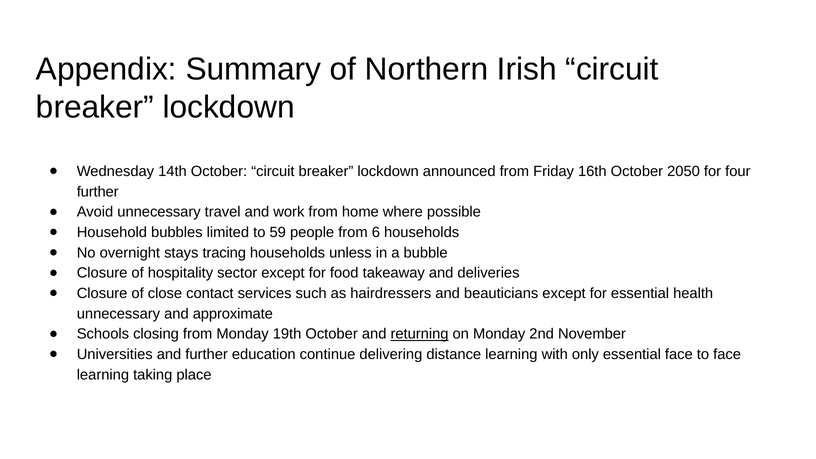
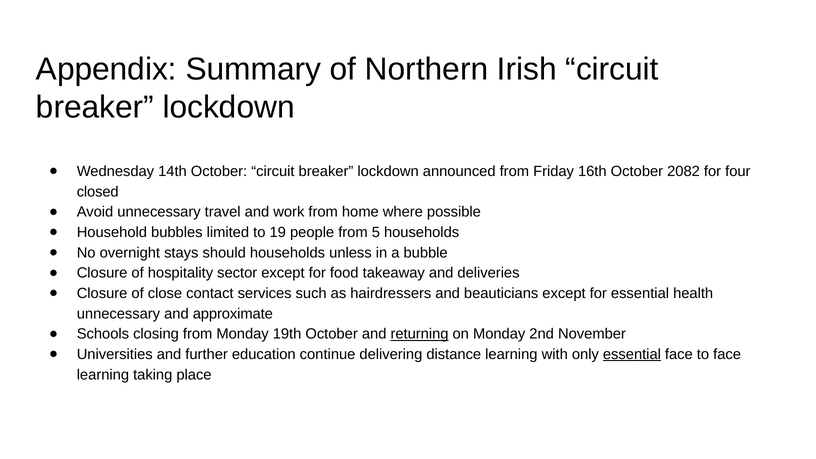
2050: 2050 -> 2082
further at (98, 192): further -> closed
59: 59 -> 19
6: 6 -> 5
tracing: tracing -> should
essential at (632, 354) underline: none -> present
